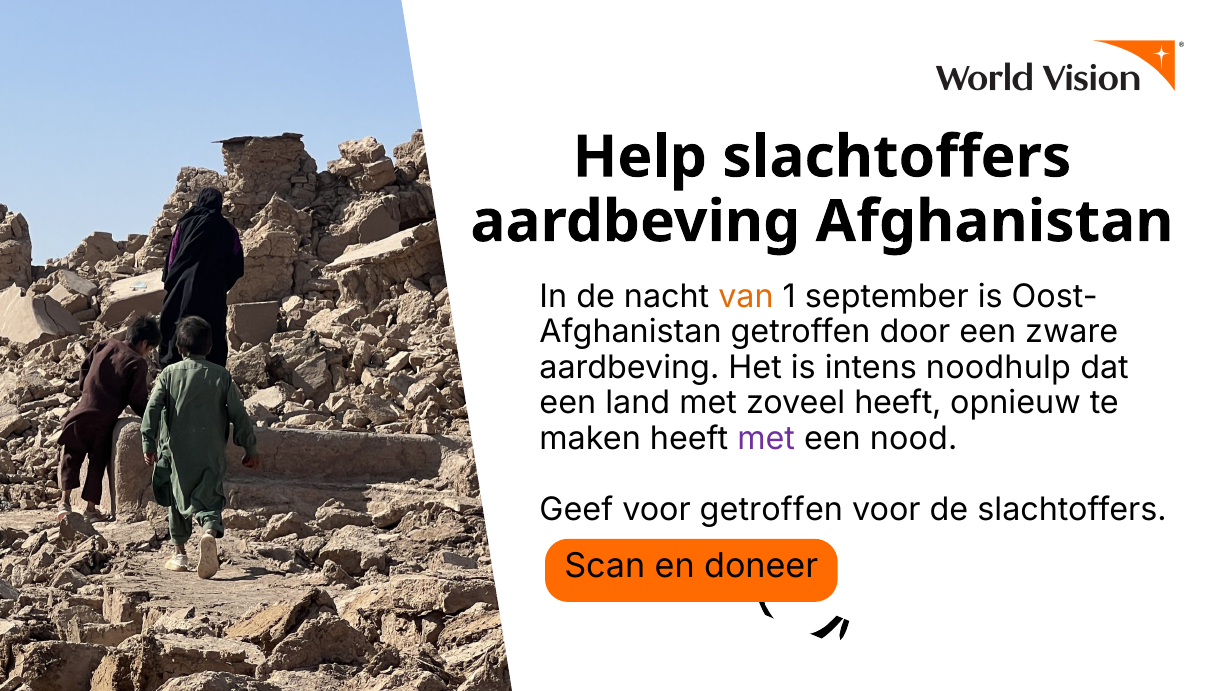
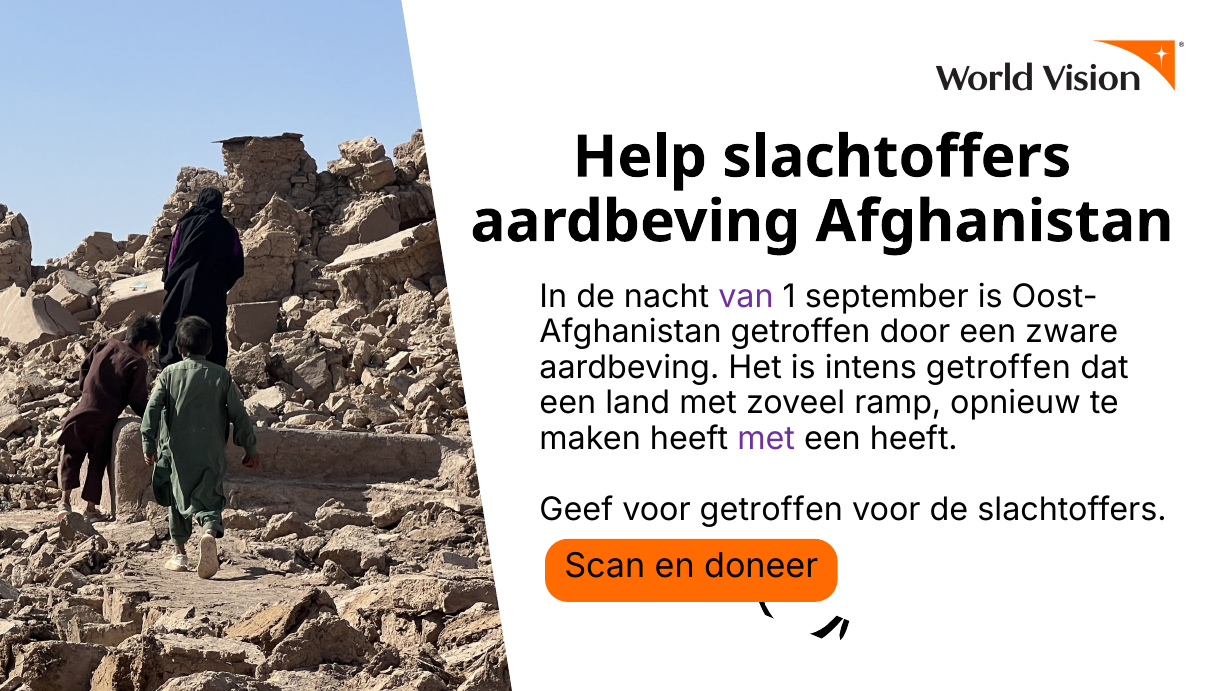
van colour: orange -> purple
intens noodhulp: noodhulp -> getroffen
zoveel heeft: heeft -> ramp
een nood: nood -> heeft
